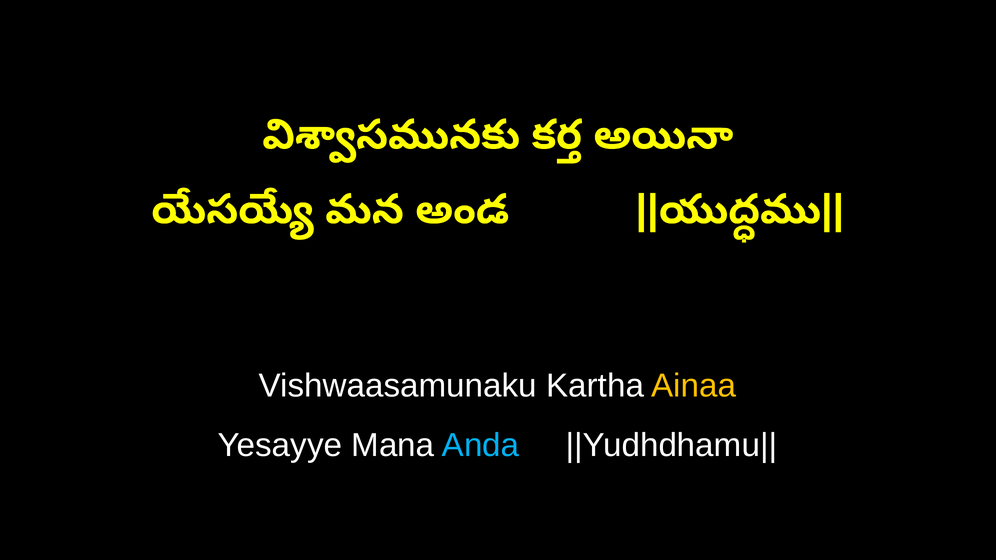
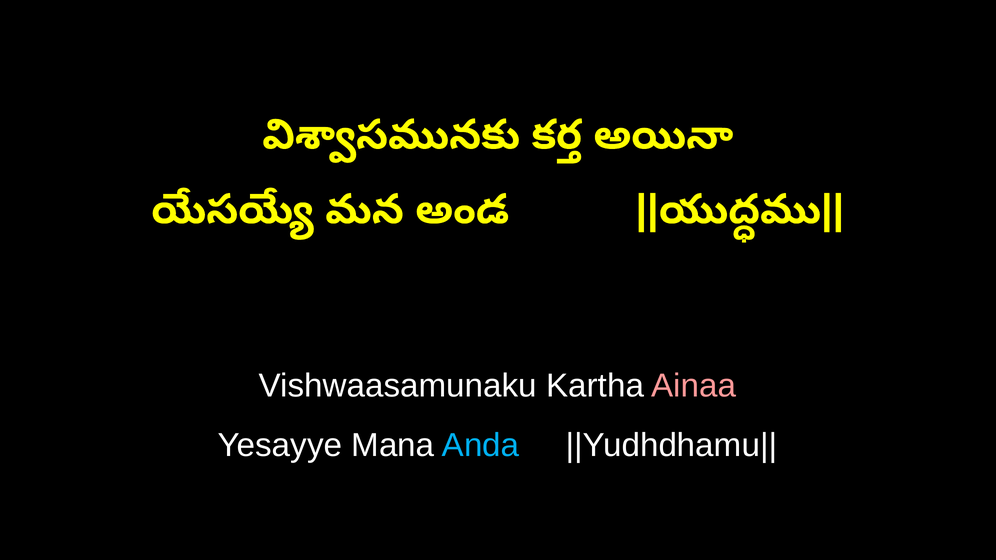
Ainaa colour: yellow -> pink
